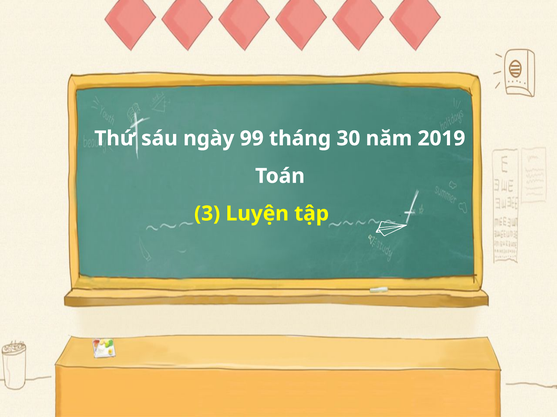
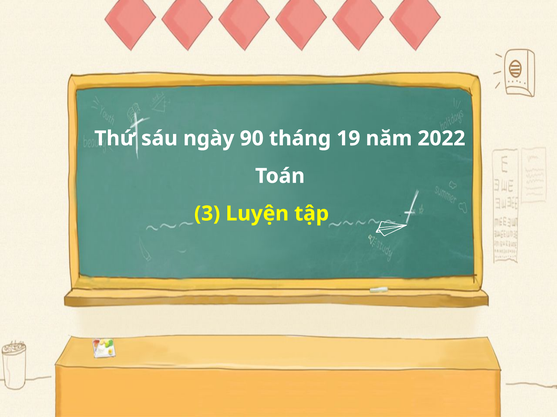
99: 99 -> 90
30: 30 -> 19
2019: 2019 -> 2022
